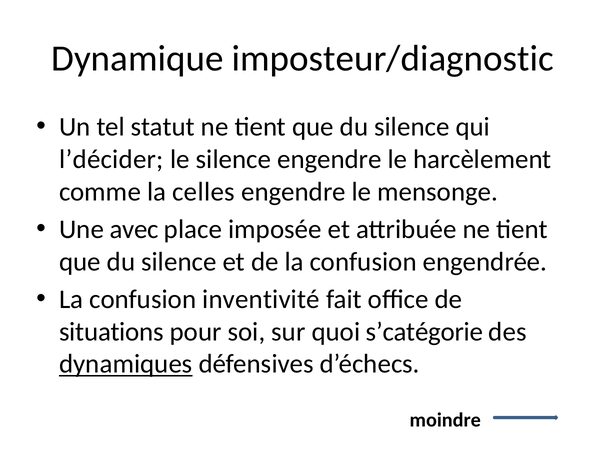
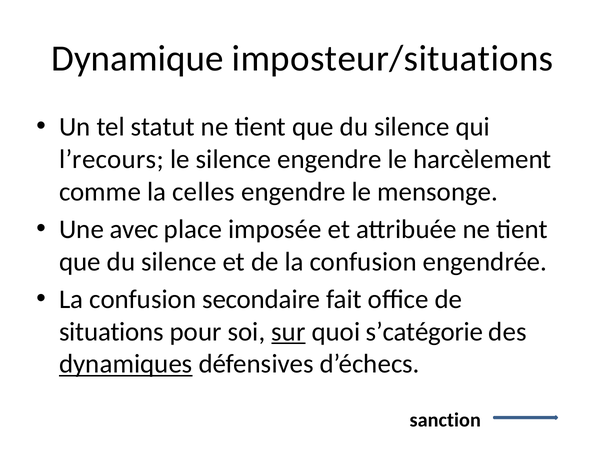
imposteur/diagnostic: imposteur/diagnostic -> imposteur/situations
l’décider: l’décider -> l’recours
inventivité: inventivité -> secondaire
sur underline: none -> present
moindre: moindre -> sanction
